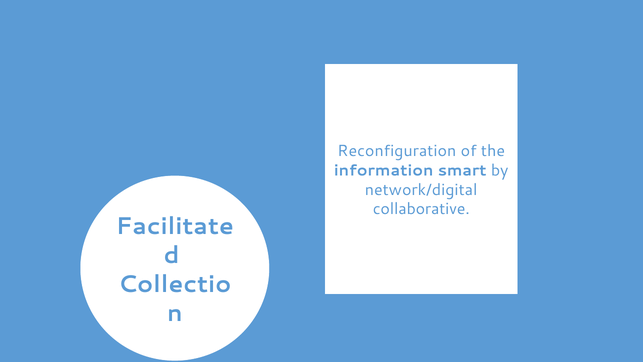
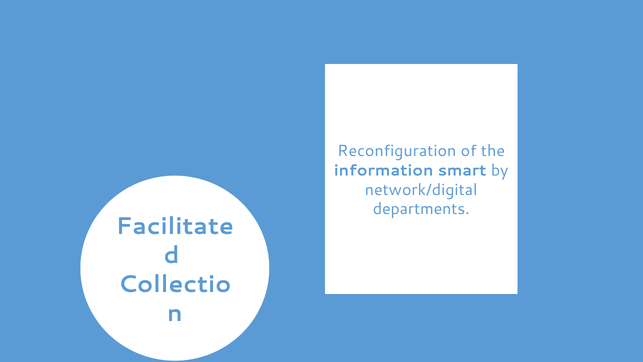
collaborative: collaborative -> departments
